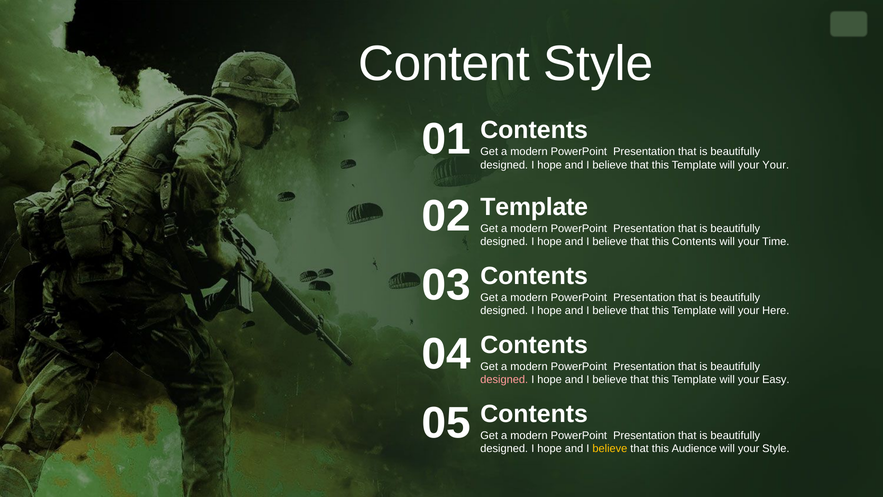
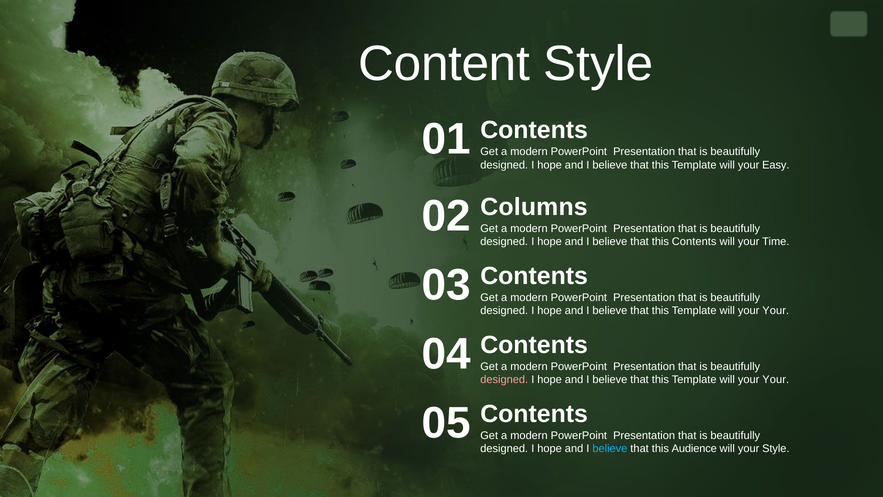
your Your: Your -> Easy
Template at (534, 207): Template -> Columns
Here at (776, 311): Here -> Your
Easy at (776, 380): Easy -> Your
believe at (610, 449) colour: yellow -> light blue
